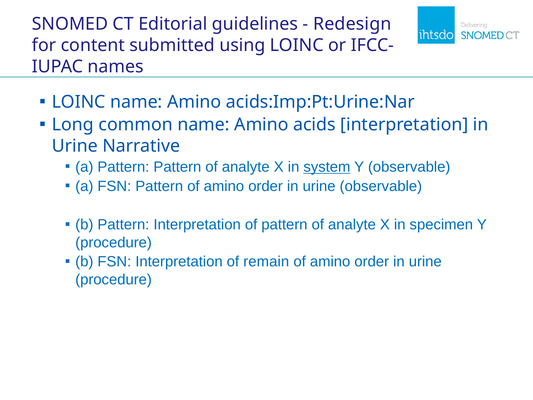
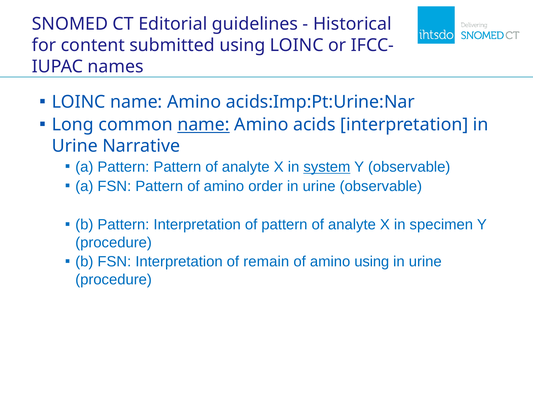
Redesign: Redesign -> Historical
name at (204, 125) underline: none -> present
order at (372, 262): order -> using
